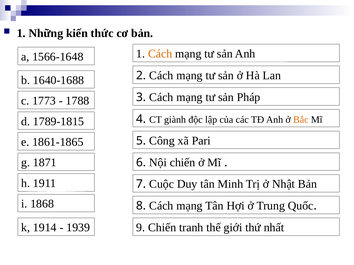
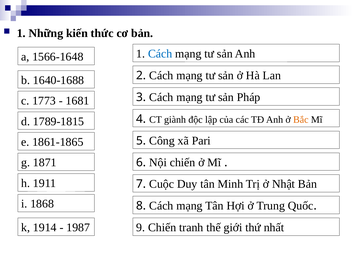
Cách at (160, 54) colour: orange -> blue
1788: 1788 -> 1681
1939: 1939 -> 1987
